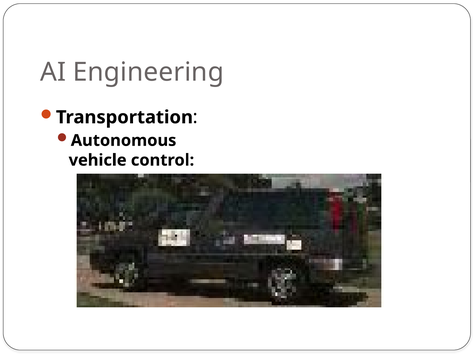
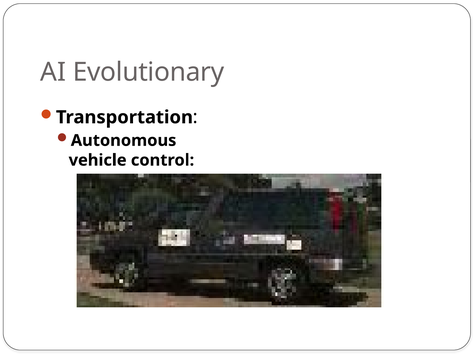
Engineering: Engineering -> Evolutionary
